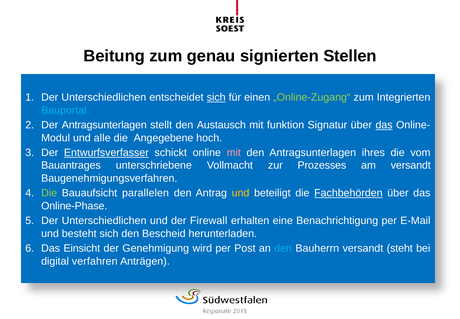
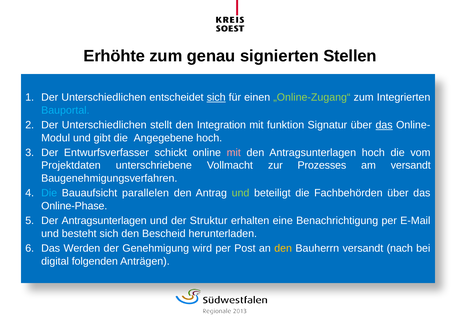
Beitung: Beitung -> Erhöhte
Antragsunterlagen at (104, 125): Antragsunterlagen -> Unterschiedlichen
Austausch: Austausch -> Integration
alle: alle -> gibt
Entwurfsverfasser underline: present -> none
Antragsunterlagen ihres: ihres -> hoch
Bauantrages: Bauantrages -> Projektdaten
Die at (49, 193) colour: light green -> light blue
und at (241, 193) colour: yellow -> light green
Fachbehörden underline: present -> none
Unterschiedlichen at (104, 220): Unterschiedlichen -> Antragsunterlagen
Firewall: Firewall -> Struktur
Einsicht: Einsicht -> Werden
den at (283, 248) colour: light blue -> yellow
steht: steht -> nach
verfahren: verfahren -> folgenden
